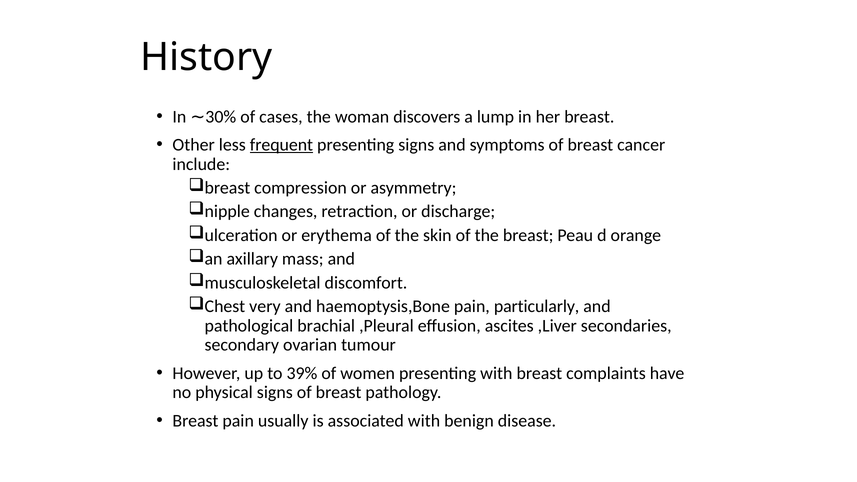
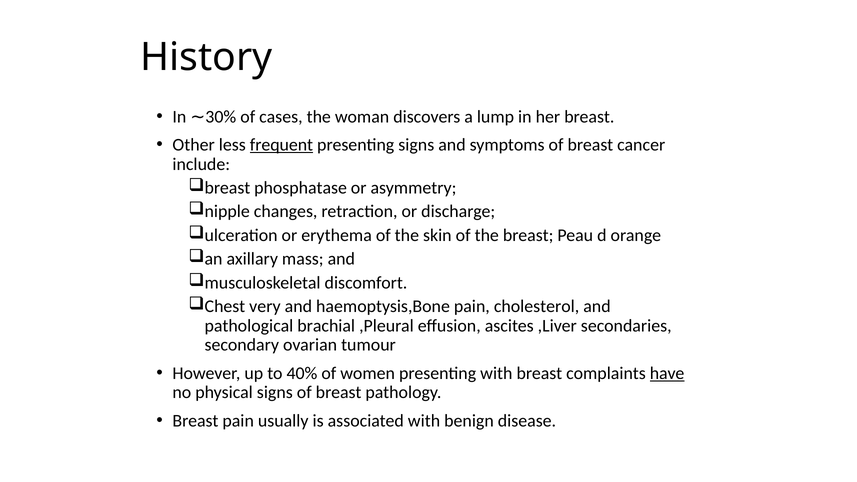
compression: compression -> phosphatase
particularly: particularly -> cholesterol
39%: 39% -> 40%
have underline: none -> present
